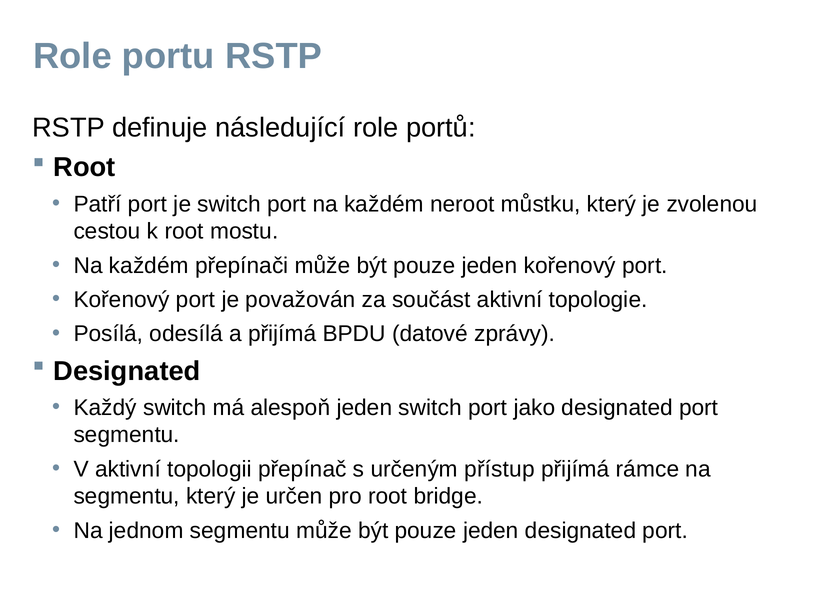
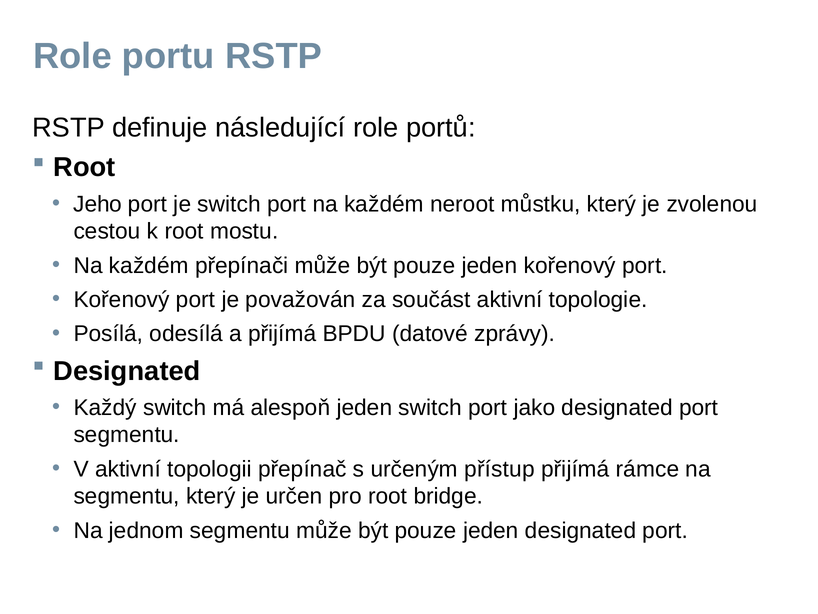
Patří: Patří -> Jeho
